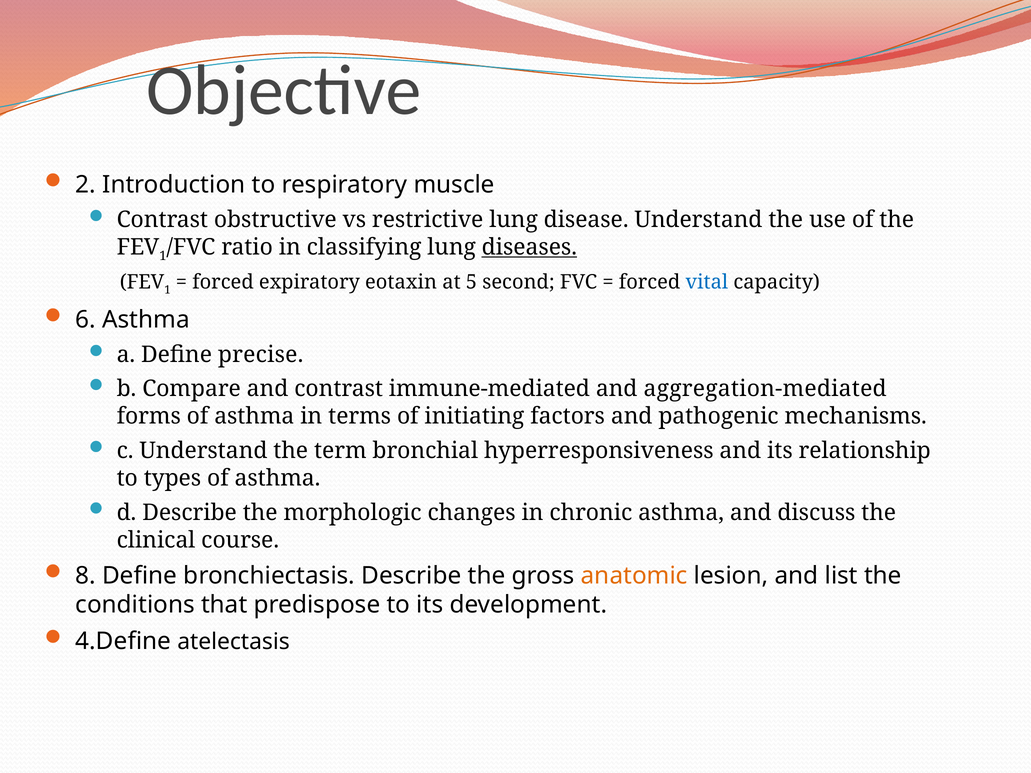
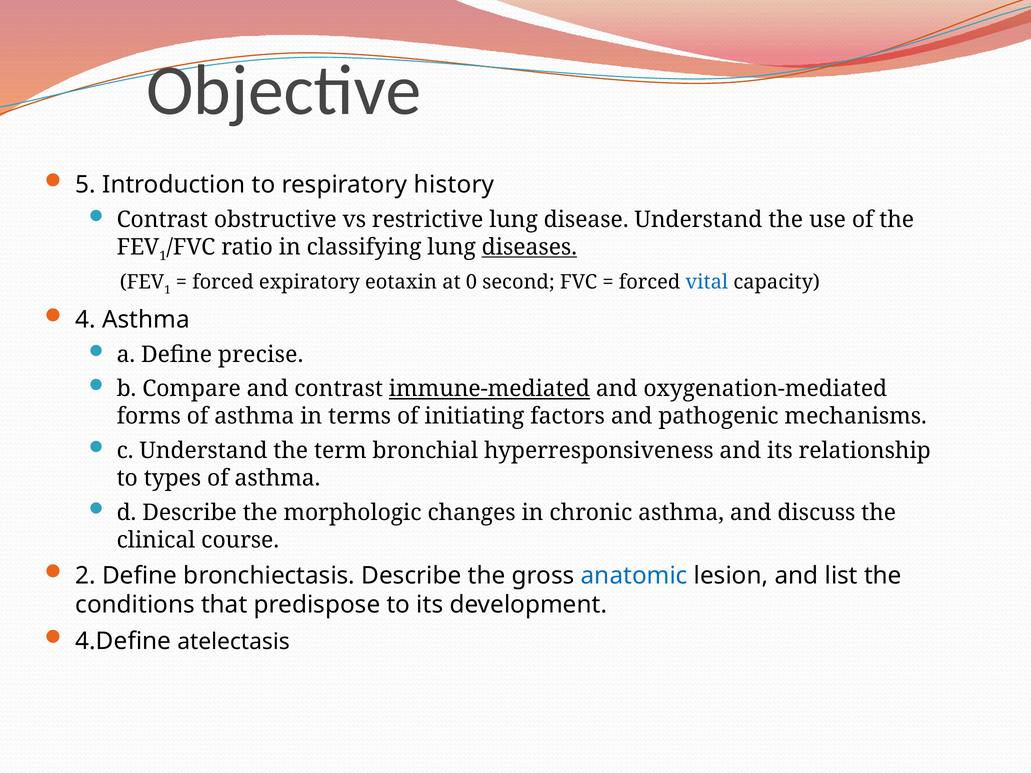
2: 2 -> 5
muscle: muscle -> history
5: 5 -> 0
6: 6 -> 4
immune-mediated underline: none -> present
aggregation-mediated: aggregation-mediated -> oxygenation-mediated
8: 8 -> 2
anatomic colour: orange -> blue
